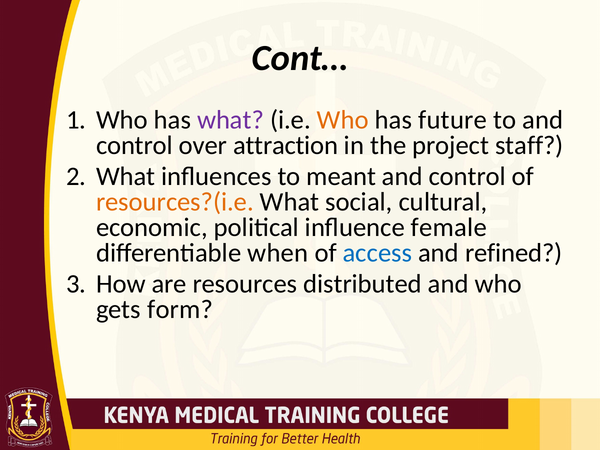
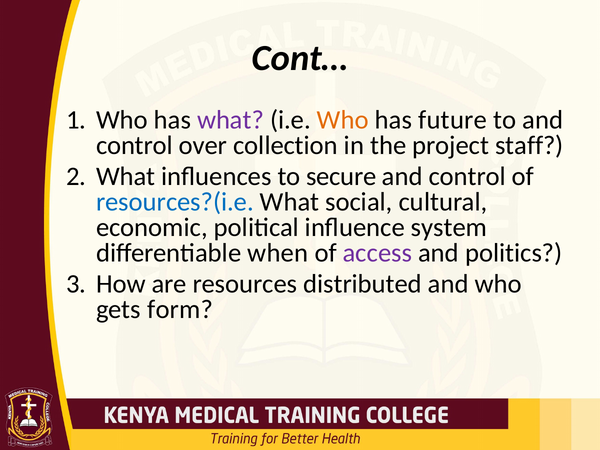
attraction: attraction -> collection
meant: meant -> secure
resources?(i.e colour: orange -> blue
female: female -> system
access colour: blue -> purple
refined: refined -> politics
